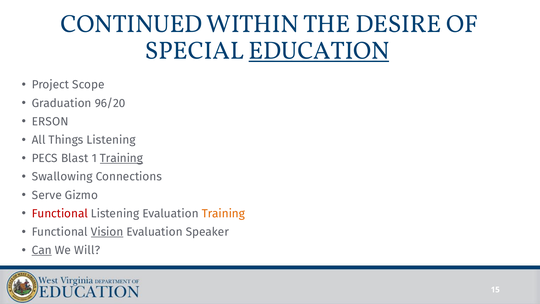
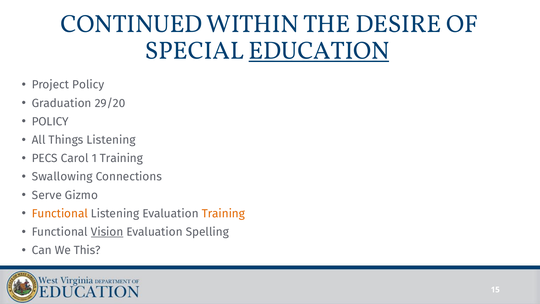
Project Scope: Scope -> Policy
96/20: 96/20 -> 29/20
ERSON at (50, 121): ERSON -> POLICY
Blast: Blast -> Carol
Training at (121, 158) underline: present -> none
Functional at (60, 213) colour: red -> orange
Speaker: Speaker -> Spelling
Can underline: present -> none
Will: Will -> This
